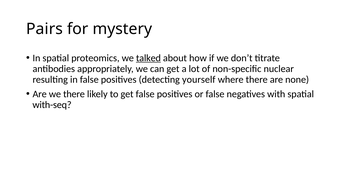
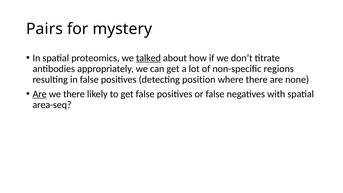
nuclear: nuclear -> regions
yourself: yourself -> position
Are at (40, 94) underline: none -> present
with-seq: with-seq -> area-seq
